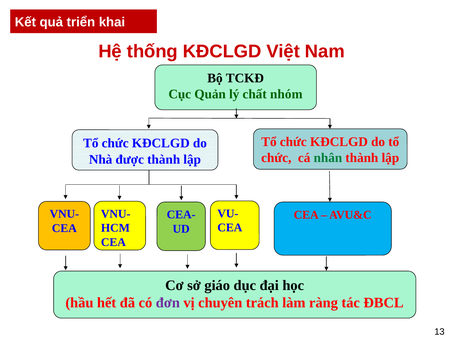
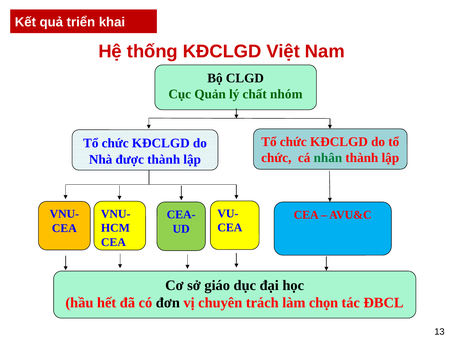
TCKĐ: TCKĐ -> CLGD
đơn colour: purple -> black
ràng: ràng -> chọn
